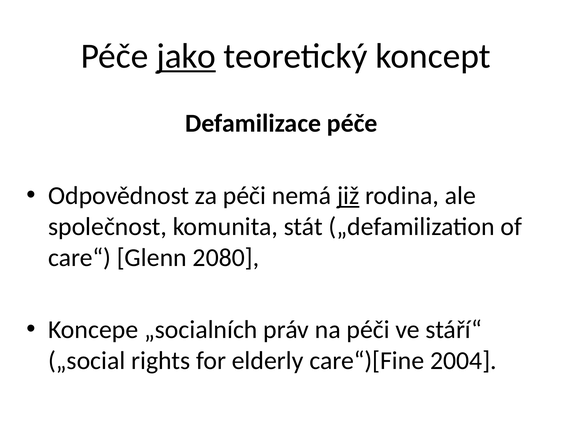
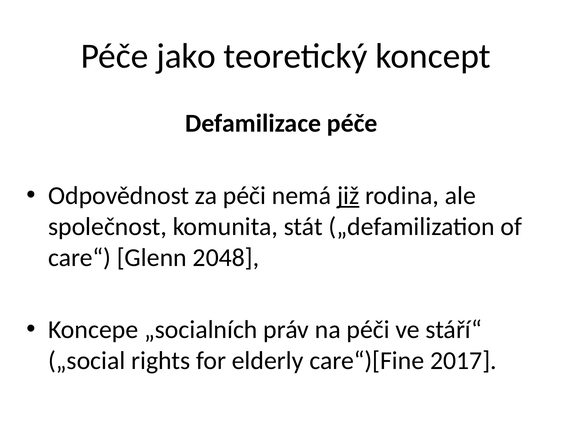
jako underline: present -> none
2080: 2080 -> 2048
2004: 2004 -> 2017
